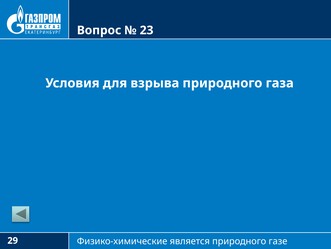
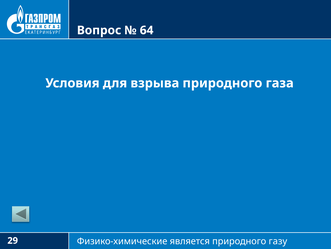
23: 23 -> 64
газе: газе -> газу
